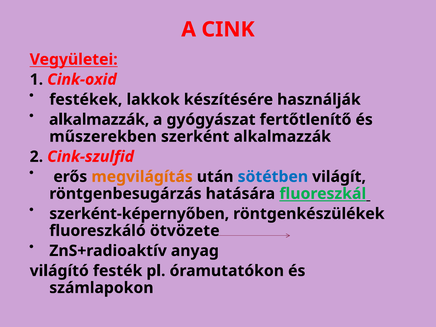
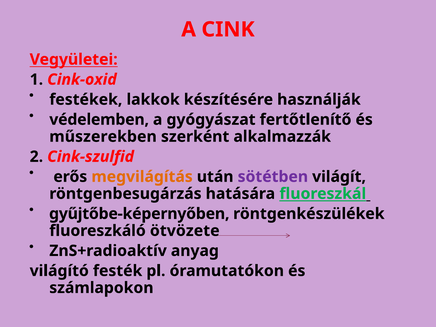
alkalmazzák at (99, 120): alkalmazzák -> védelemben
sötétben colour: blue -> purple
szerként-képernyőben: szerként-képernyőben -> gyűjtőbe-képernyőben
